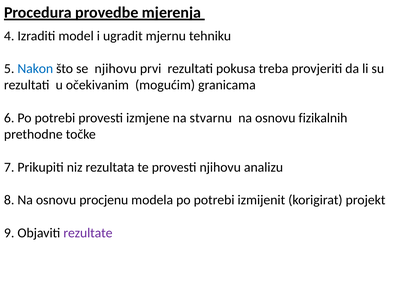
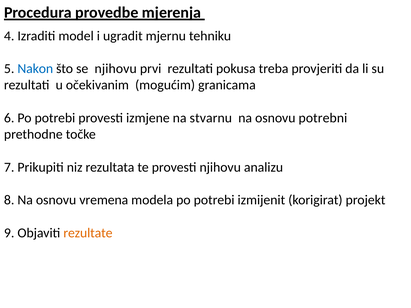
fizikalnih: fizikalnih -> potrebni
procjenu: procjenu -> vremena
rezultate colour: purple -> orange
